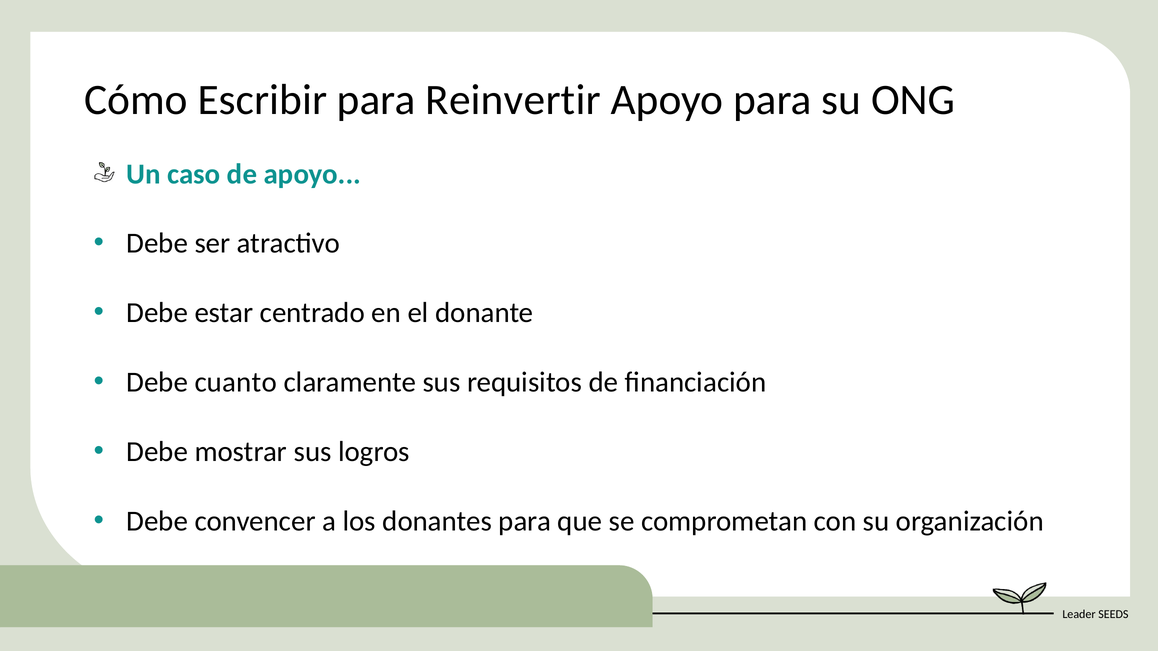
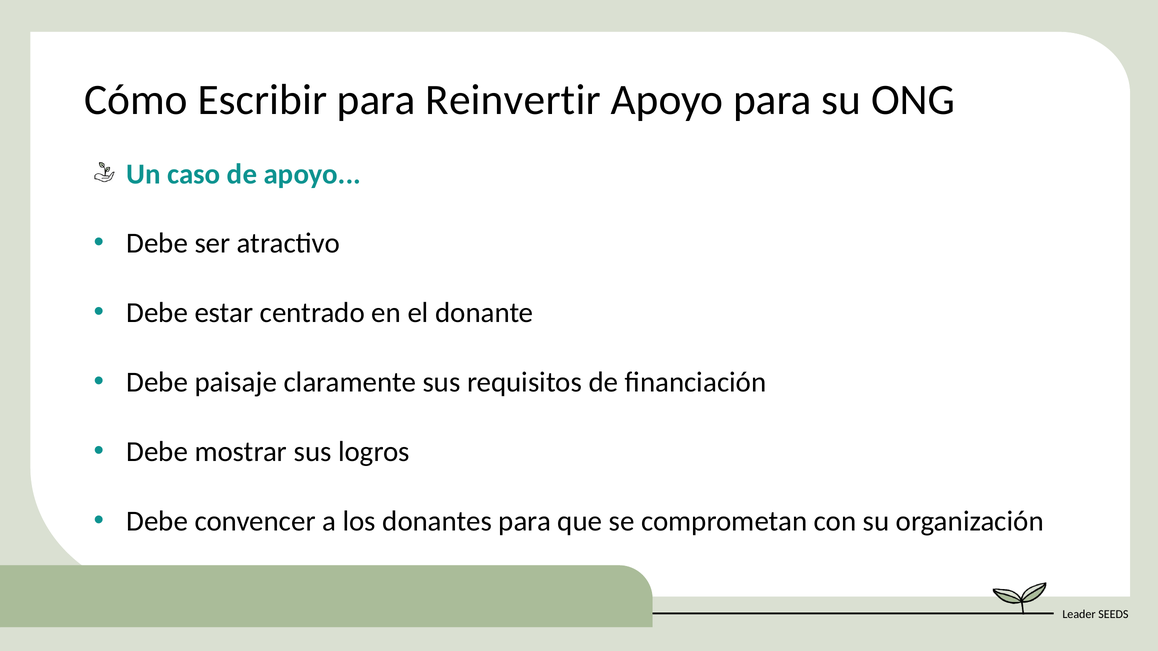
cuanto: cuanto -> paisaje
